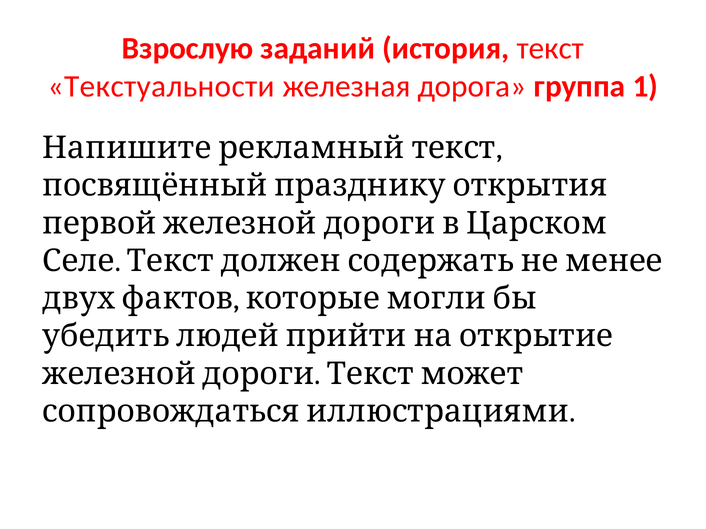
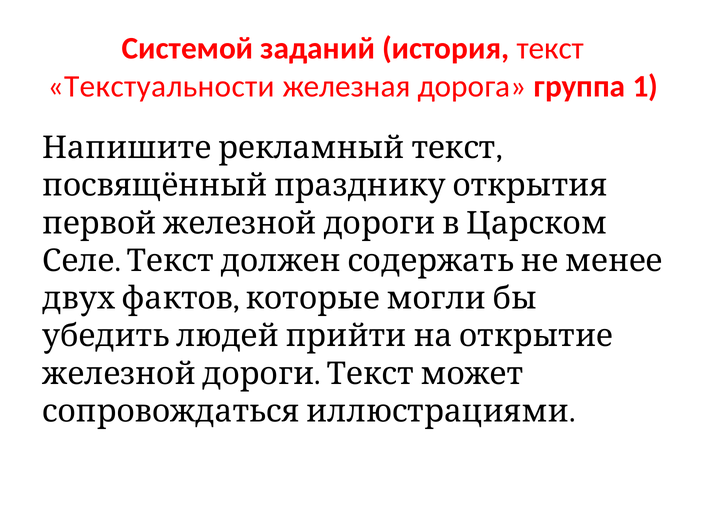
Взрослую: Взрослую -> Системой
